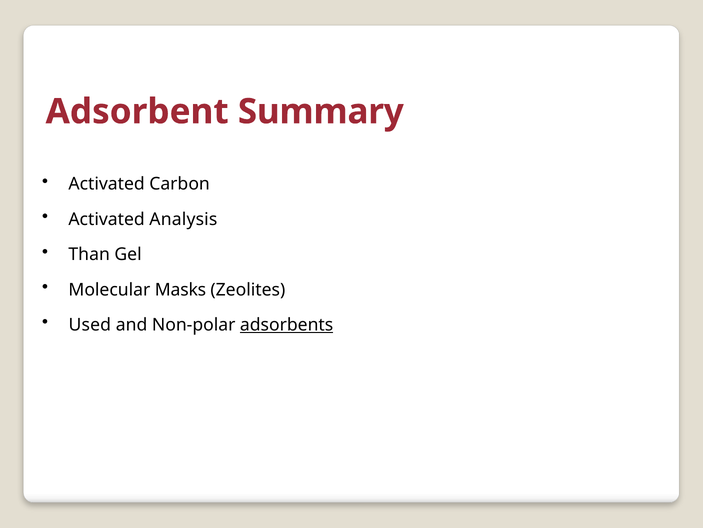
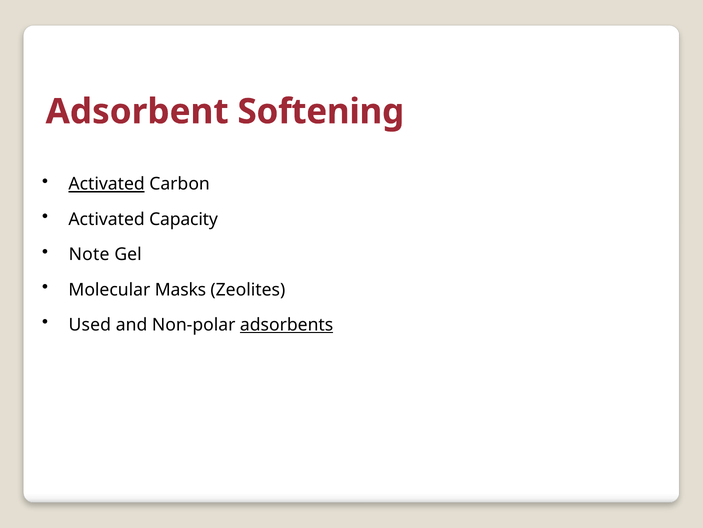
Summary: Summary -> Softening
Activated at (107, 184) underline: none -> present
Analysis: Analysis -> Capacity
Than: Than -> Note
